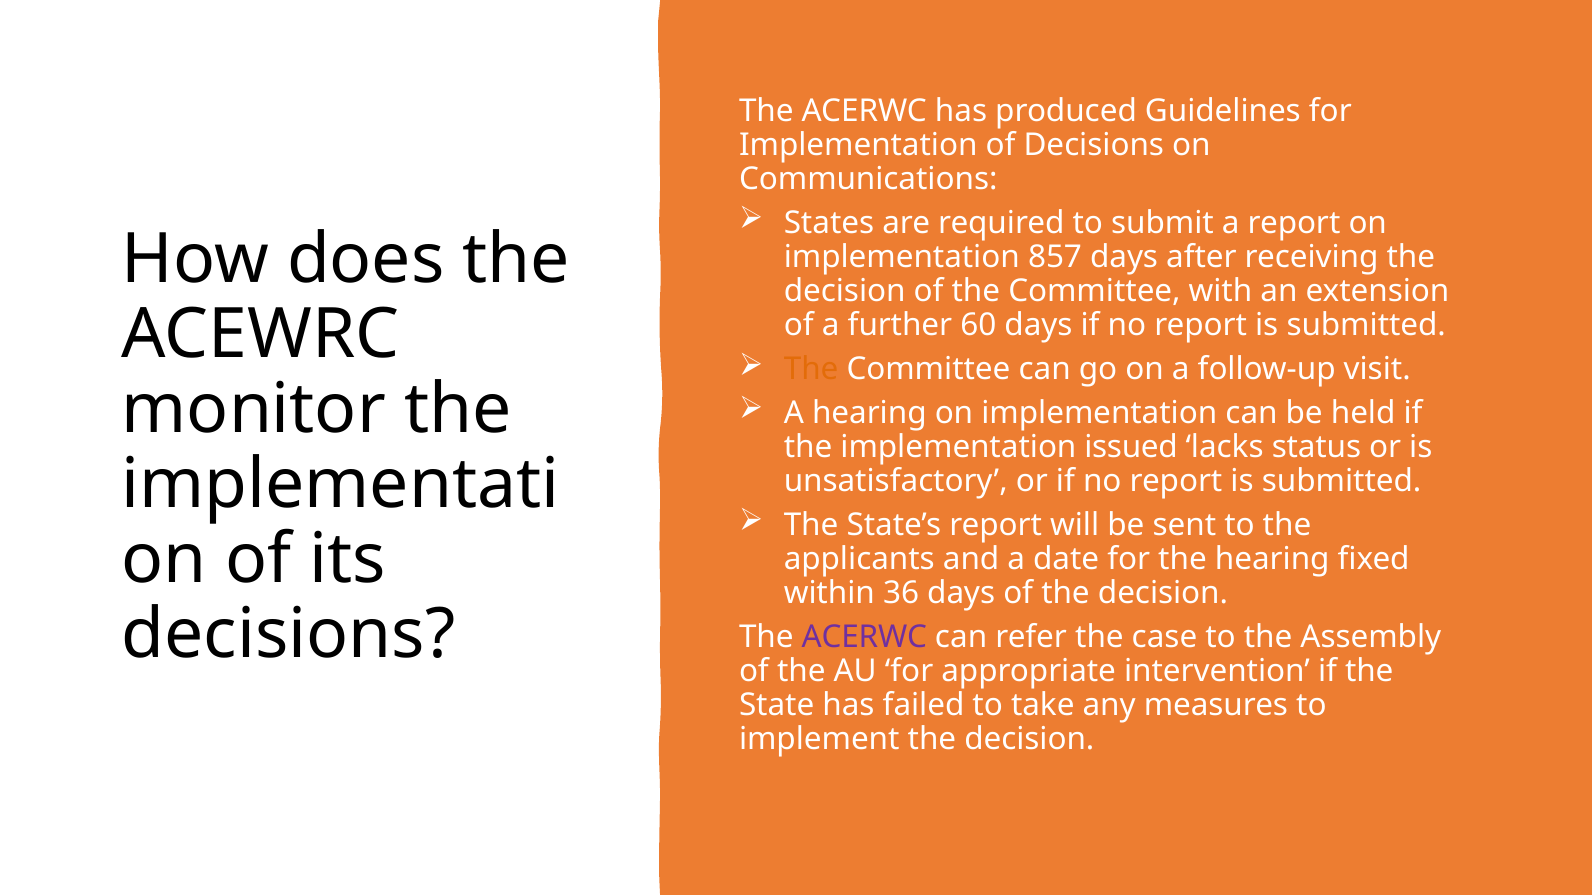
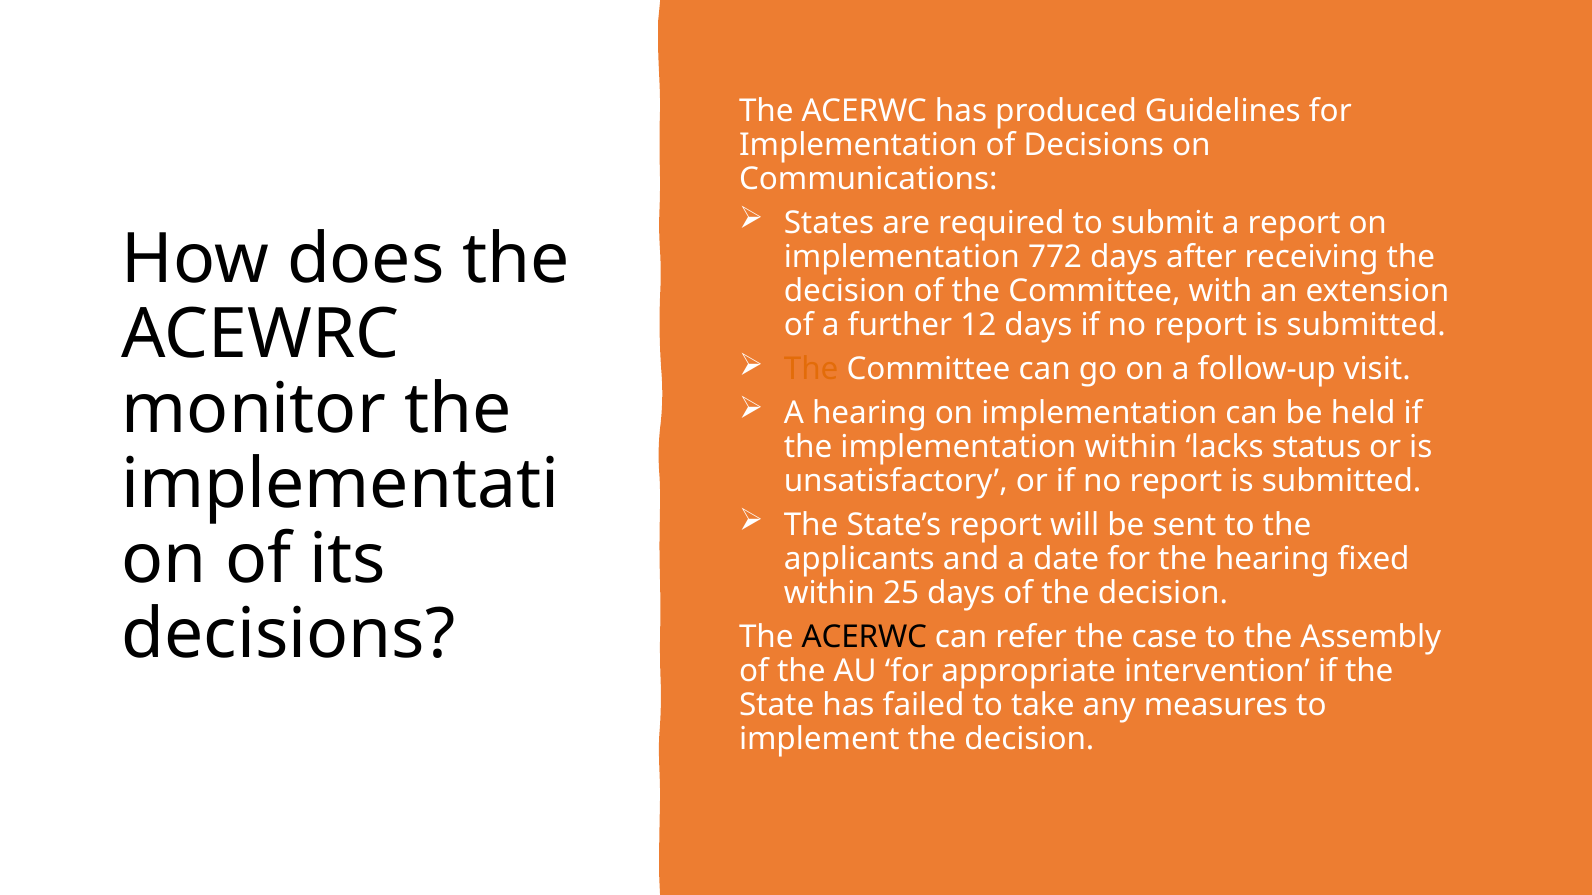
857: 857 -> 772
60: 60 -> 12
implementation issued: issued -> within
36: 36 -> 25
ACERWC at (864, 638) colour: purple -> black
